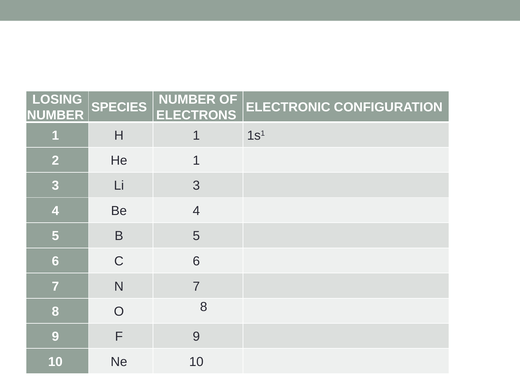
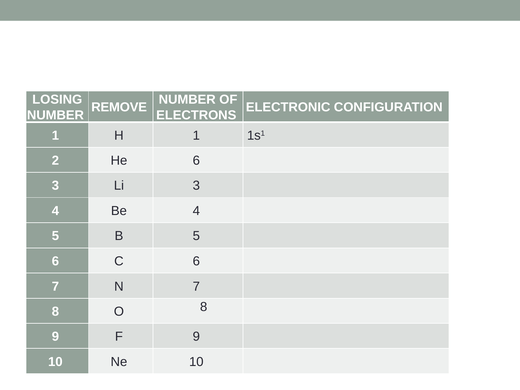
SPECIES: SPECIES -> REMOVE
He 1: 1 -> 6
